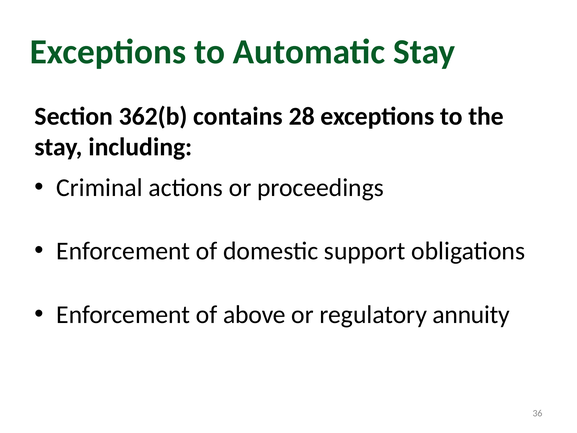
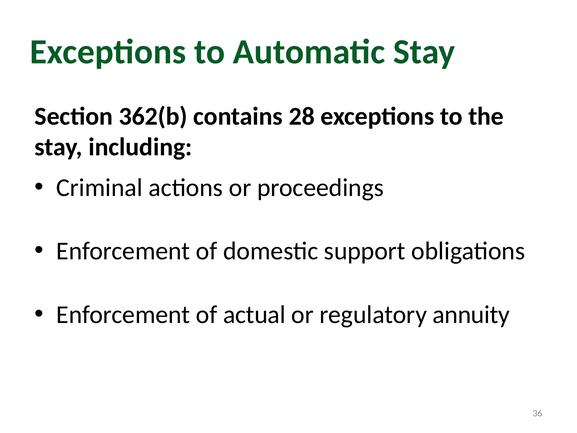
above: above -> actual
